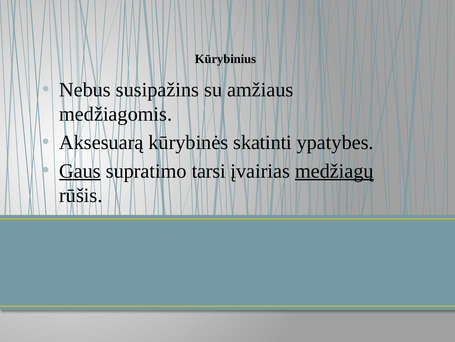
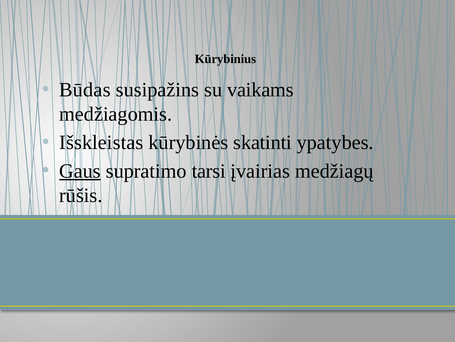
Nebus: Nebus -> Būdas
amžiaus: amžiaus -> vaikams
Aksesuarą: Aksesuarą -> Išskleistas
medžiagų underline: present -> none
